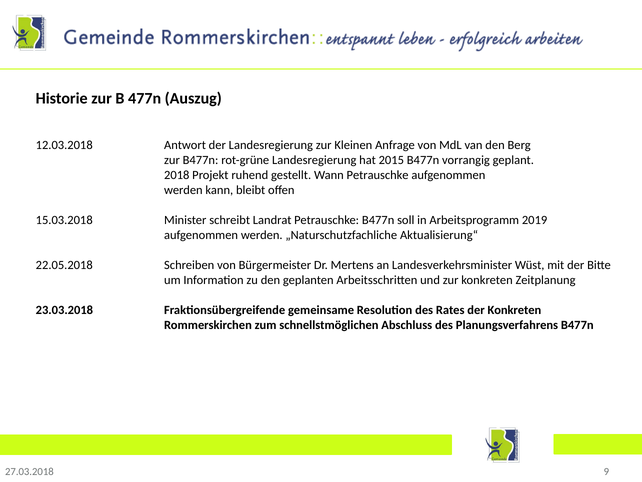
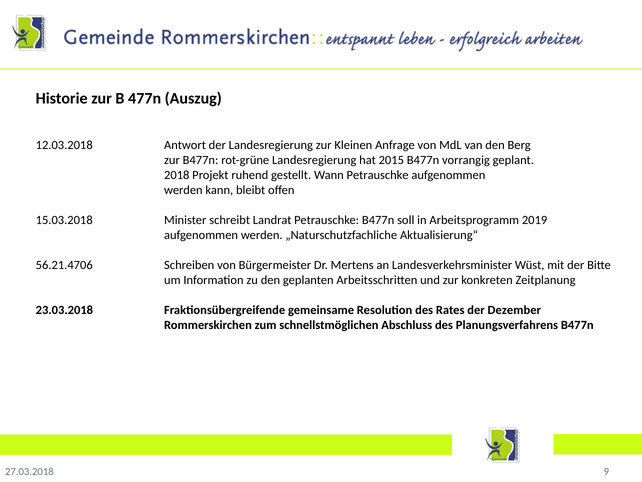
22.05.2018: 22.05.2018 -> 56.21.4706
der Konkreten: Konkreten -> Dezember
